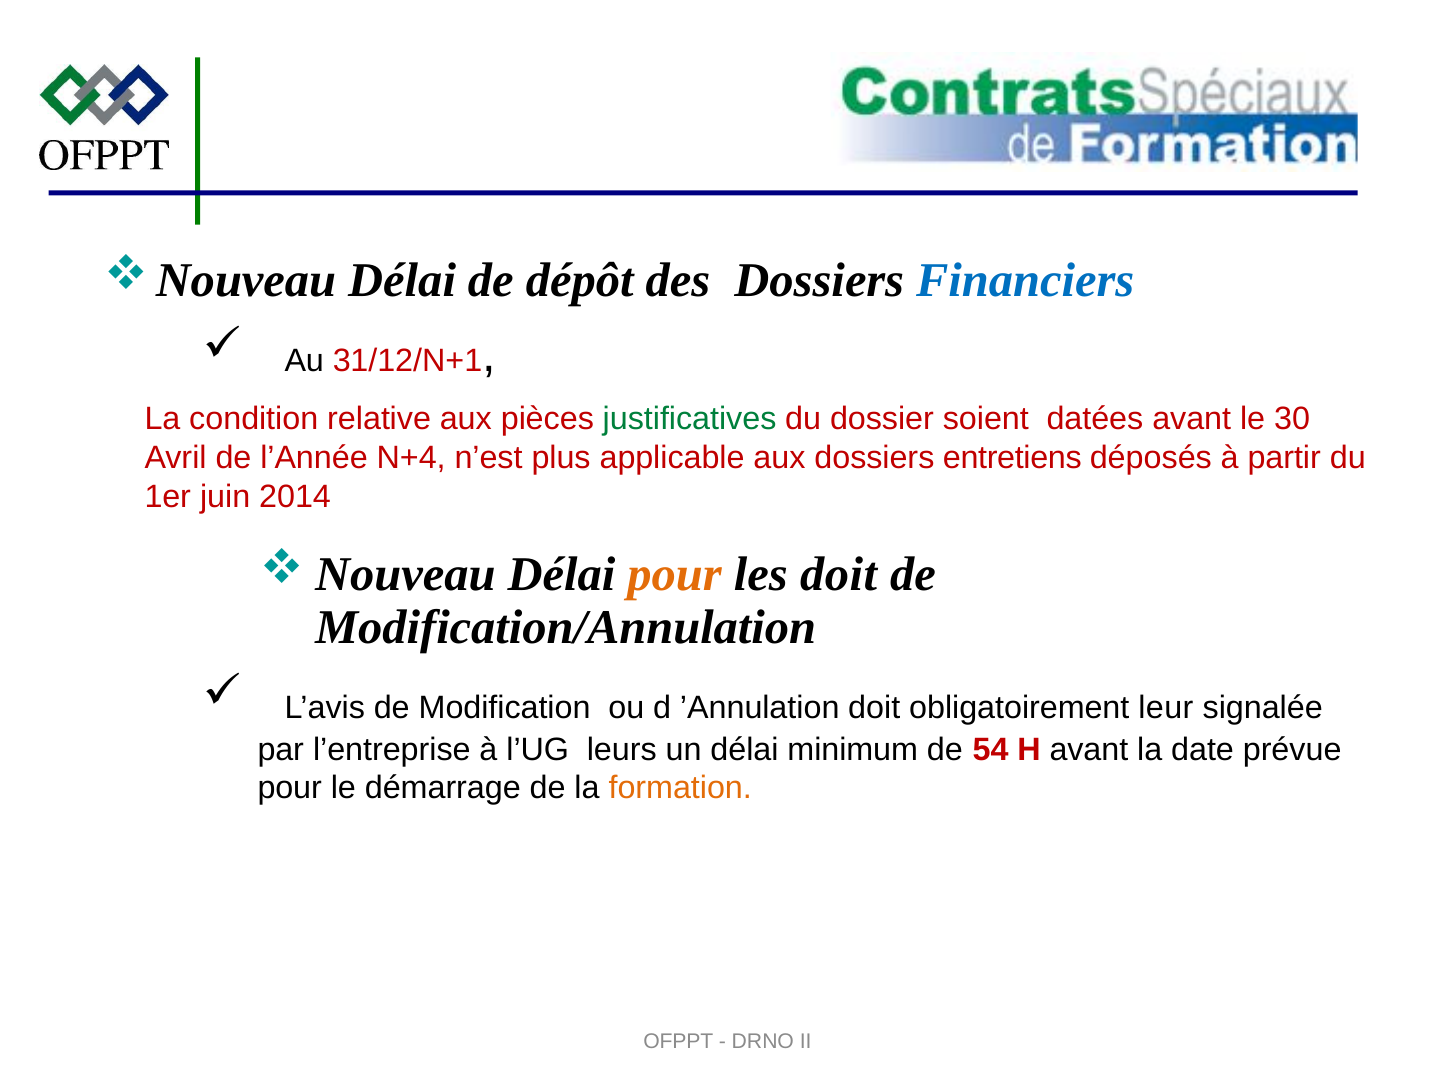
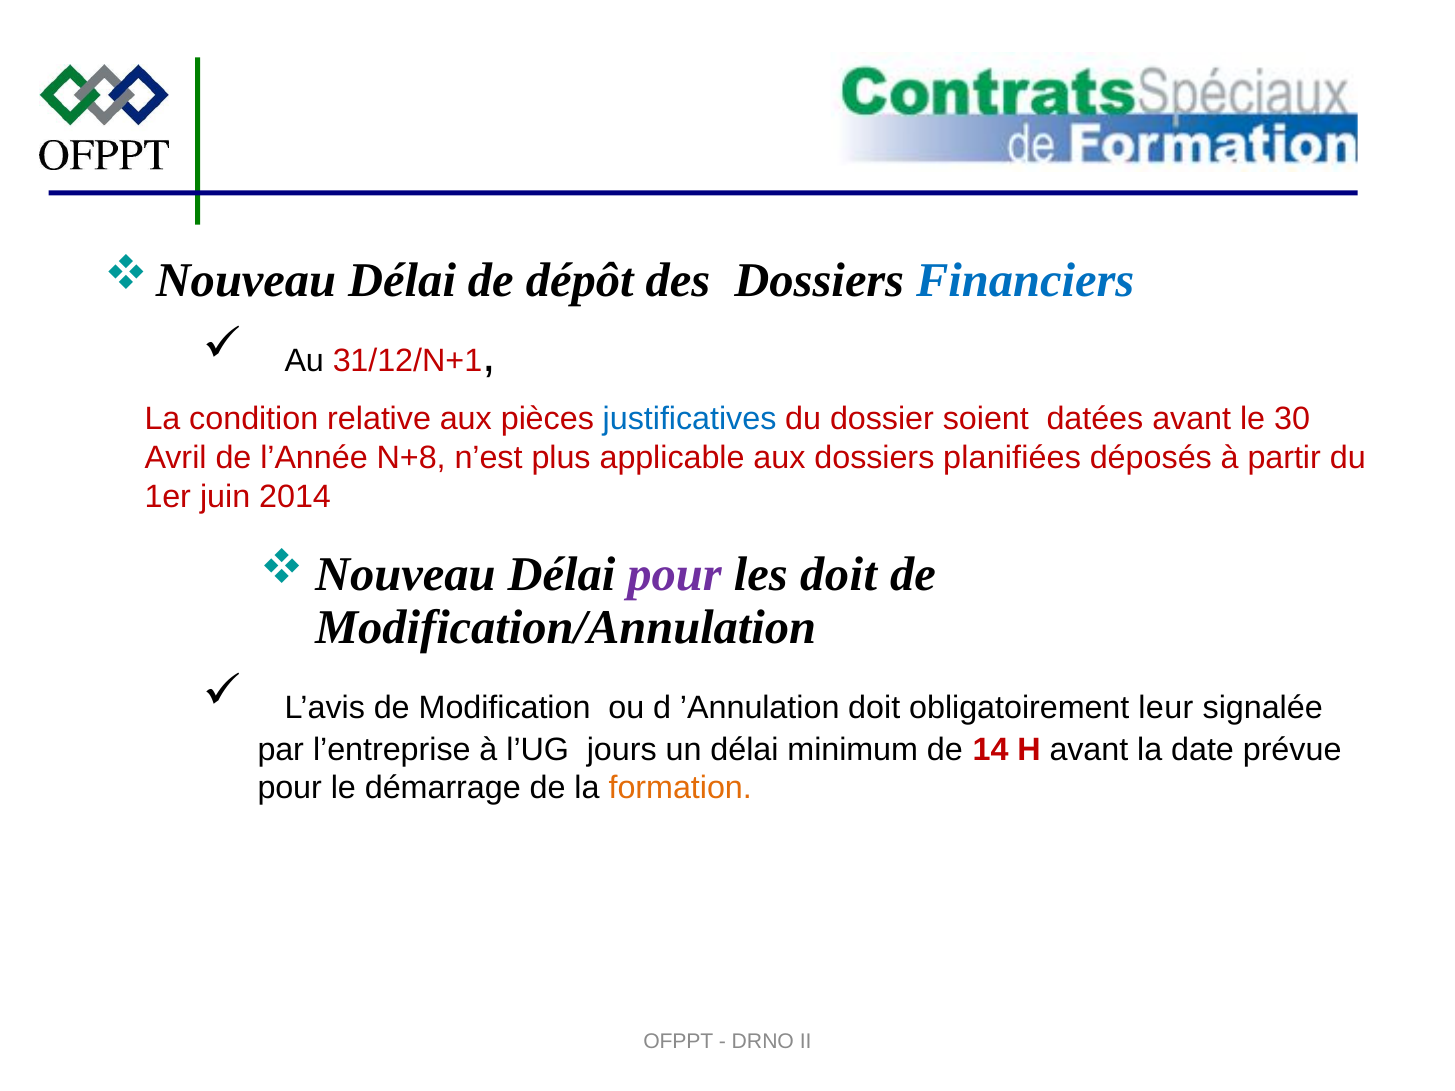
justificatives colour: green -> blue
N+4: N+4 -> N+8
entretiens: entretiens -> planifiées
pour at (675, 575) colour: orange -> purple
leurs: leurs -> jours
54: 54 -> 14
